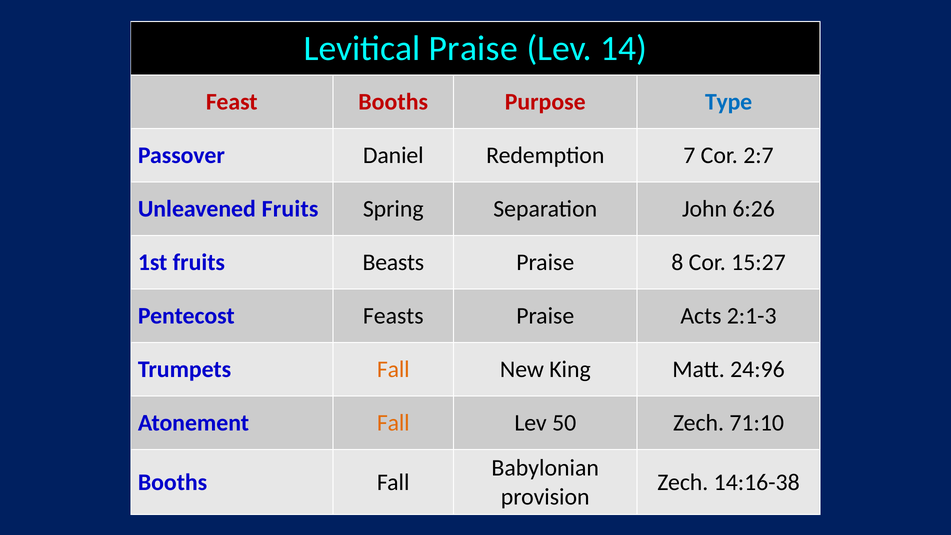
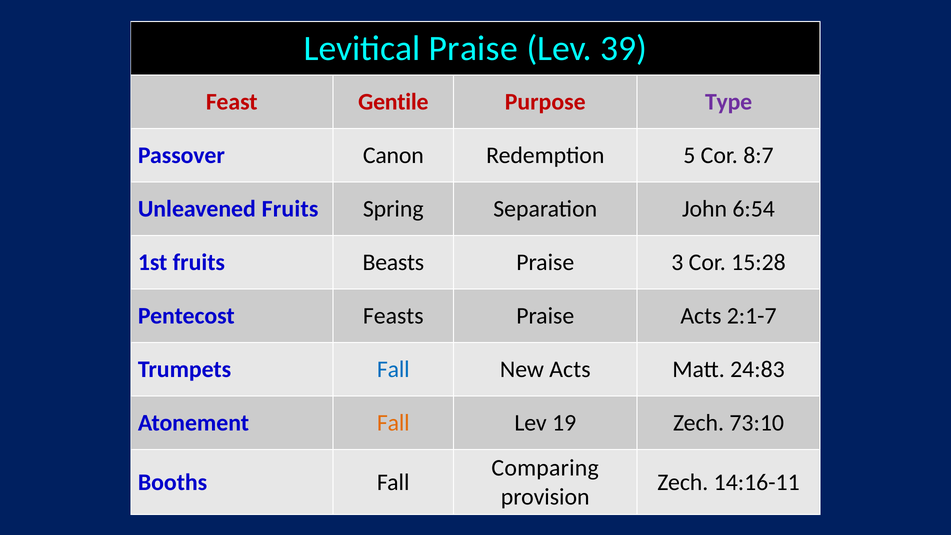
14: 14 -> 39
Feast Booths: Booths -> Gentile
Type colour: blue -> purple
Daniel: Daniel -> Canon
7: 7 -> 5
2:7: 2:7 -> 8:7
6:26: 6:26 -> 6:54
8: 8 -> 3
15:27: 15:27 -> 15:28
2:1-3: 2:1-3 -> 2:1-7
Fall at (393, 369) colour: orange -> blue
New King: King -> Acts
24:96: 24:96 -> 24:83
50: 50 -> 19
71:10: 71:10 -> 73:10
Babylonian: Babylonian -> Comparing
14:16-38: 14:16-38 -> 14:16-11
